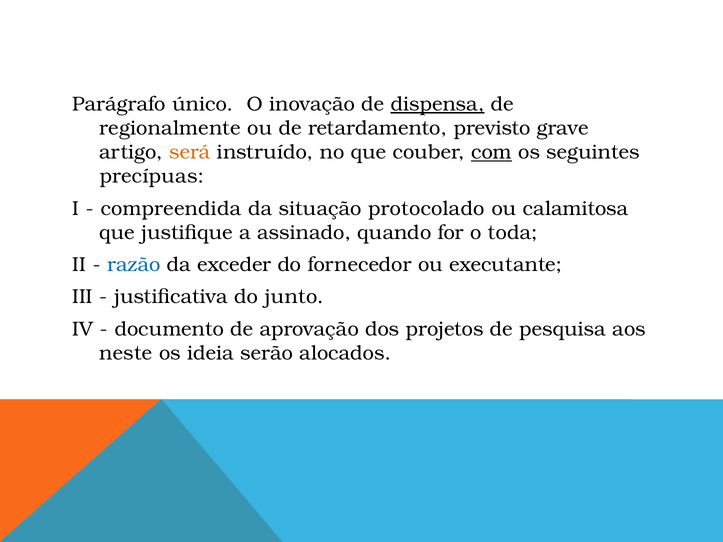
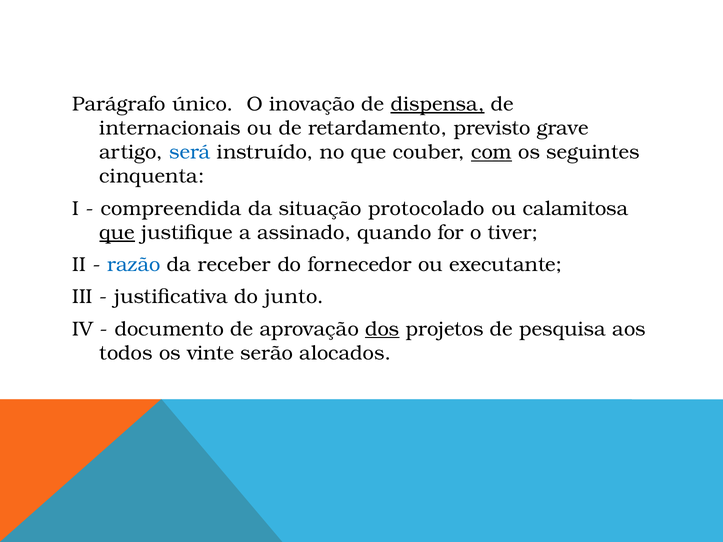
regionalmente: regionalmente -> internacionais
será colour: orange -> blue
precípuas: precípuas -> cinquenta
que at (117, 233) underline: none -> present
toda: toda -> tiver
exceder: exceder -> receber
dos underline: none -> present
neste: neste -> todos
ideia: ideia -> vinte
